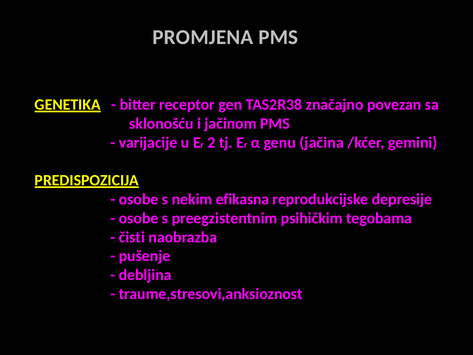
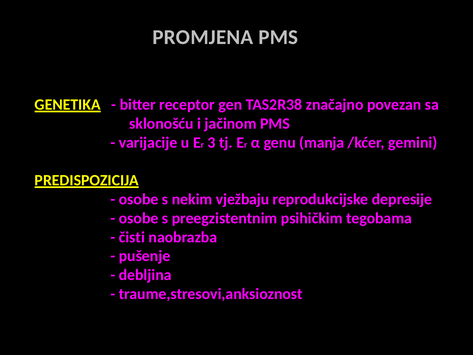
2: 2 -> 3
jačina: jačina -> manja
efikasna: efikasna -> vježbaju
